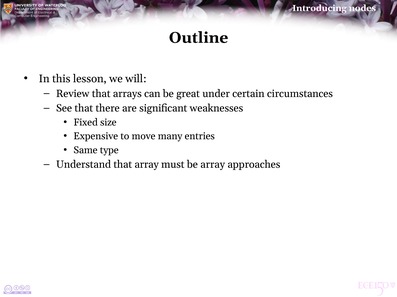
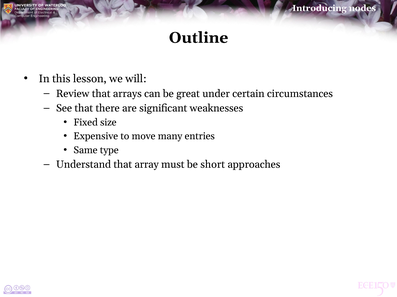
be array: array -> short
